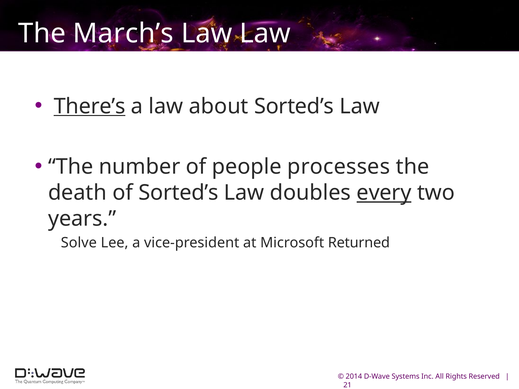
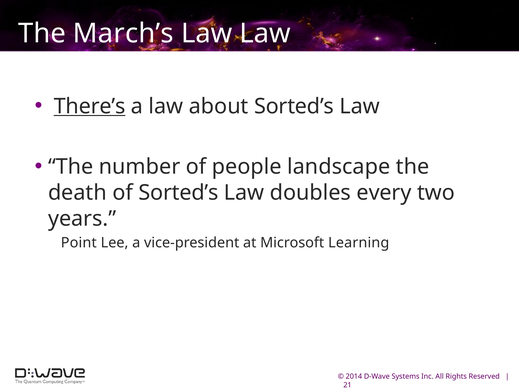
processes: processes -> landscape
every underline: present -> none
Solve: Solve -> Point
Returned: Returned -> Learning
